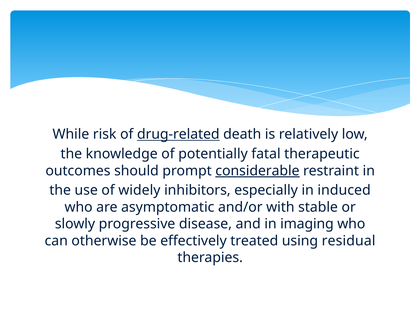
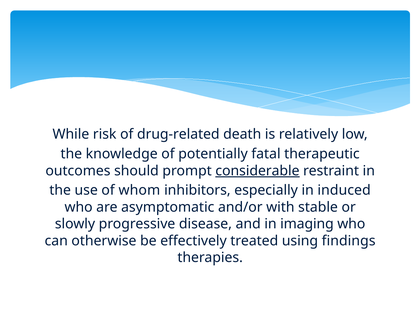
drug-related underline: present -> none
widely: widely -> whom
residual: residual -> findings
